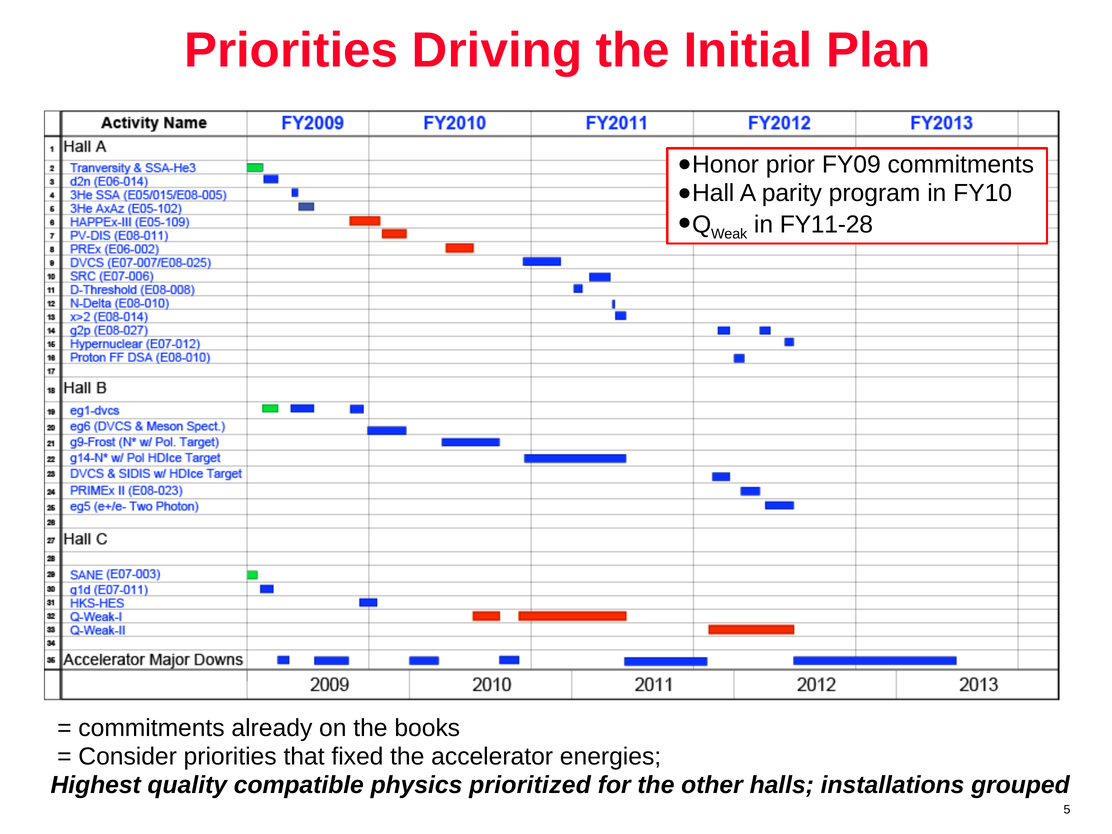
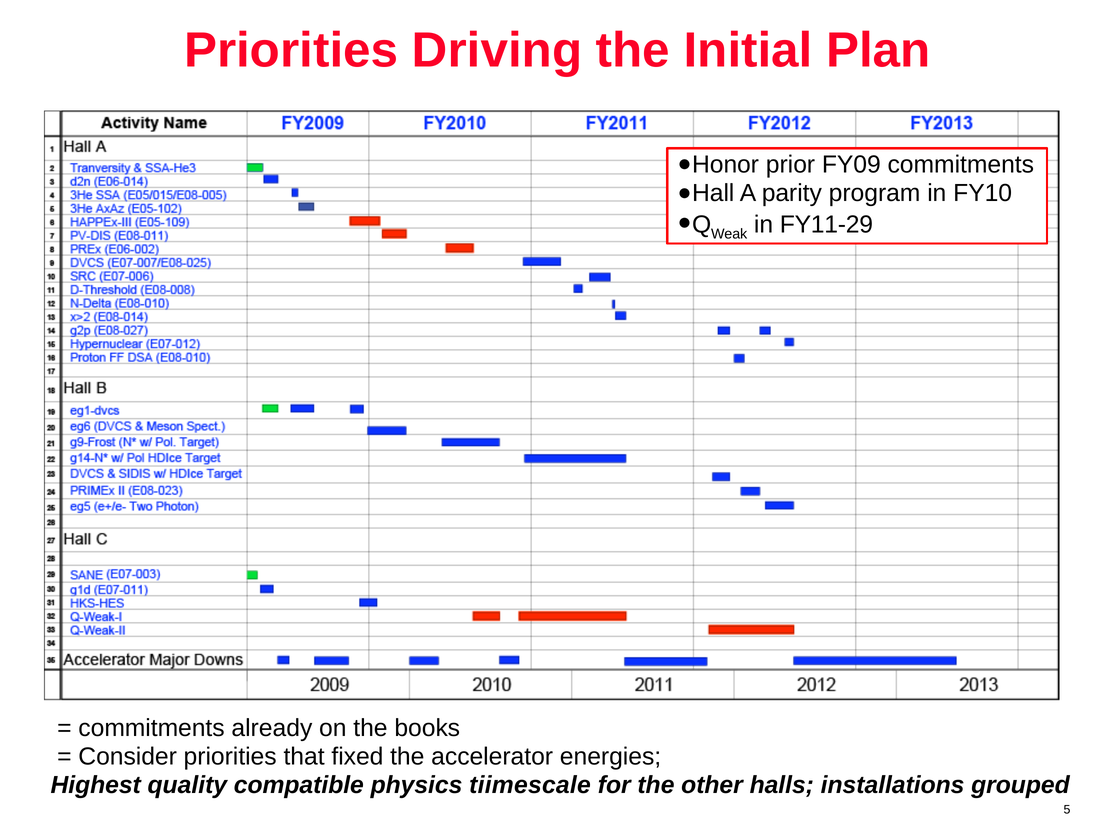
FY11-28: FY11-28 -> FY11-29
prioritized: prioritized -> tiimescale
